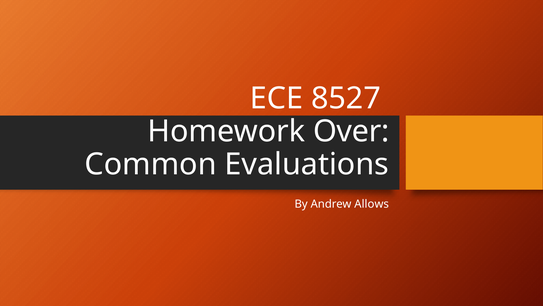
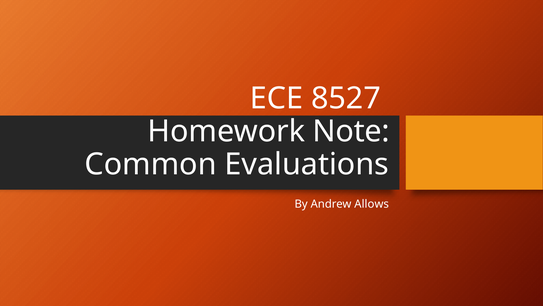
Over: Over -> Note
